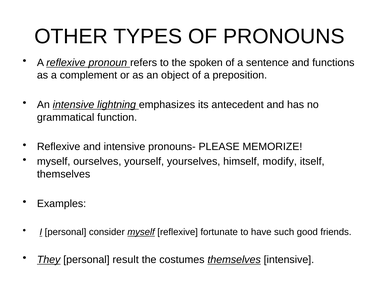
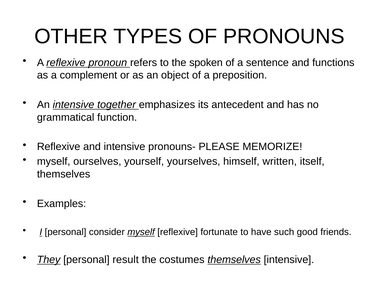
lightning: lightning -> together
modify: modify -> written
